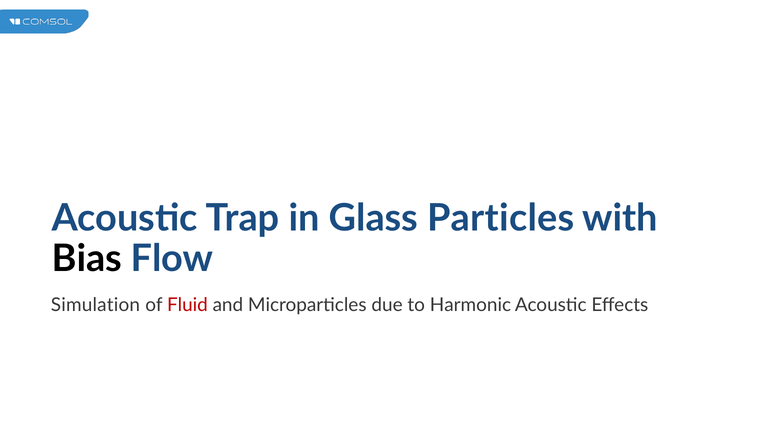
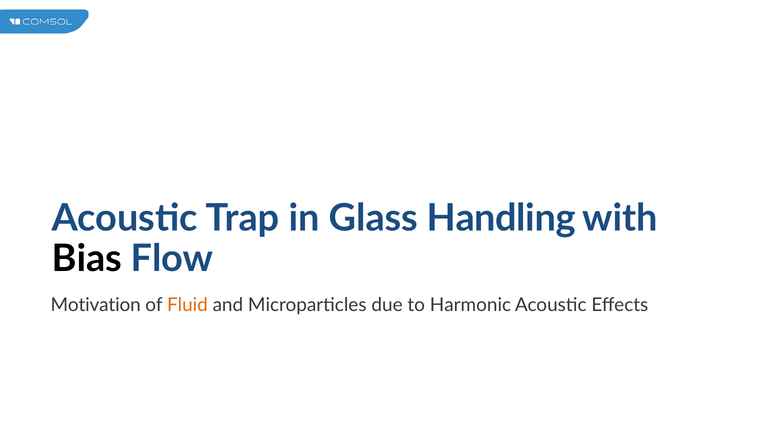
Particles: Particles -> Handling
Simulation: Simulation -> Motivation
Fluid colour: red -> orange
